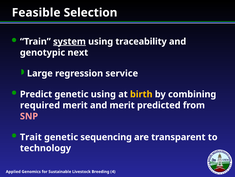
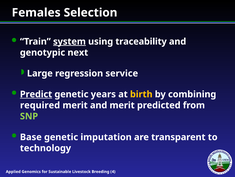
Feasible: Feasible -> Females
Predict underline: none -> present
genetic using: using -> years
SNP colour: pink -> light green
Trait: Trait -> Base
sequencing: sequencing -> imputation
